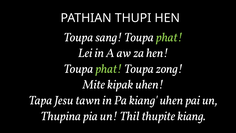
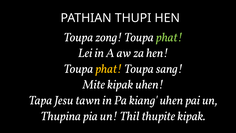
sang: sang -> zong
phat at (109, 69) colour: light green -> yellow
zong: zong -> sang
thupite kiang: kiang -> kipak
